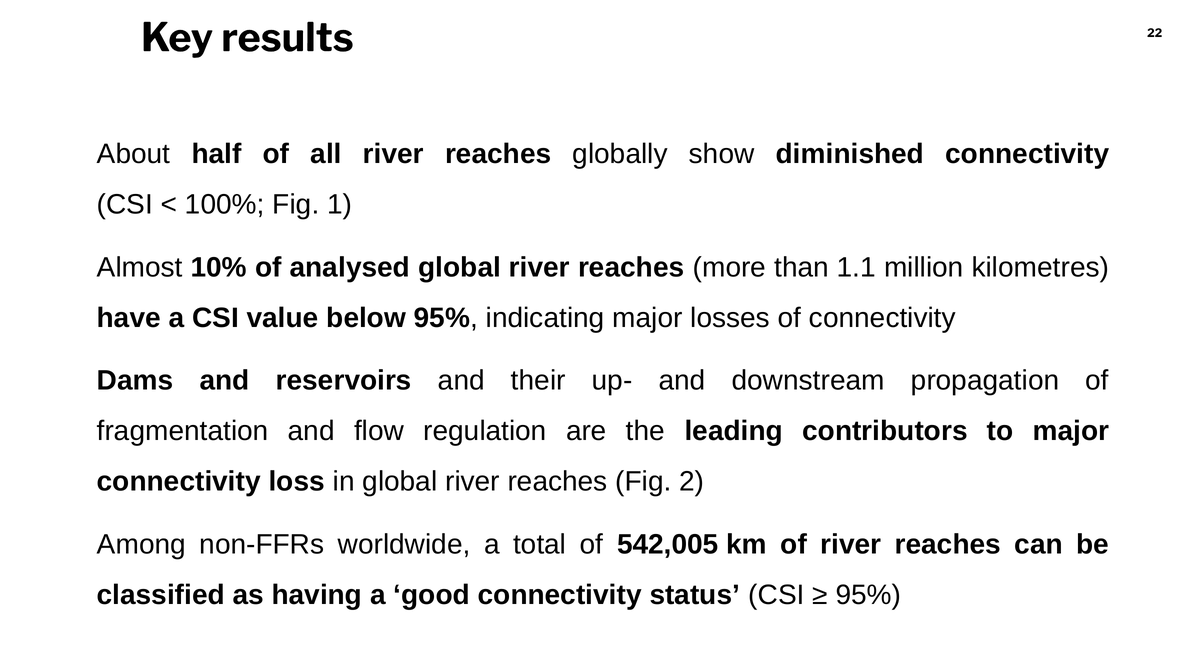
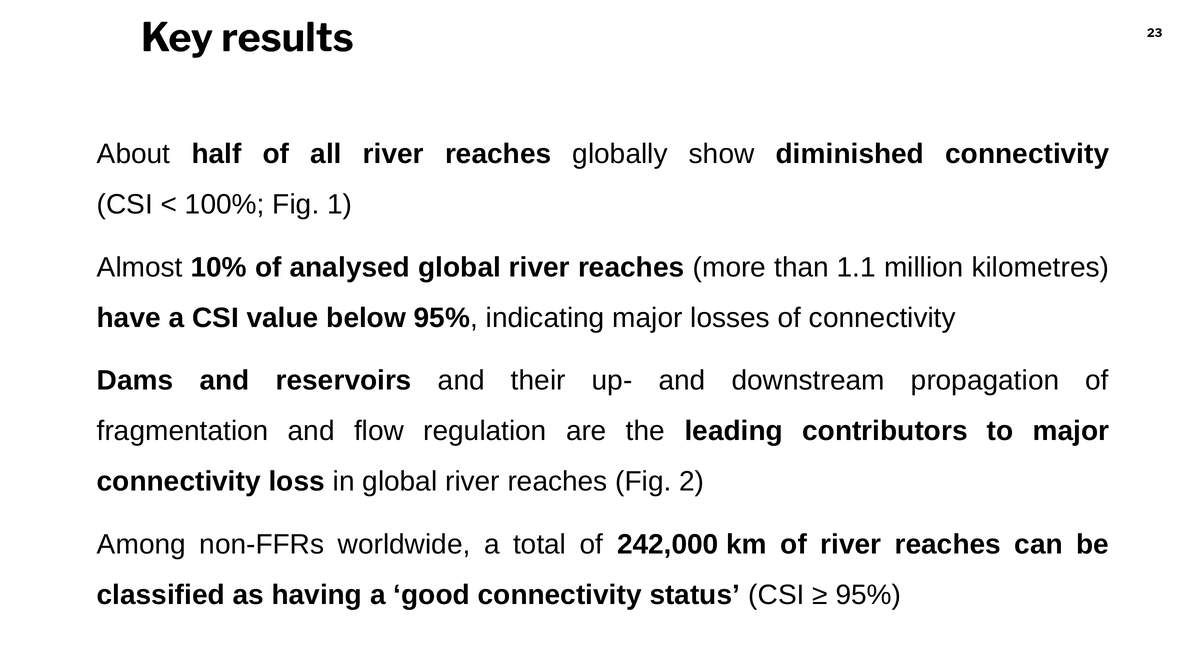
22: 22 -> 23
542,005: 542,005 -> 242,000
